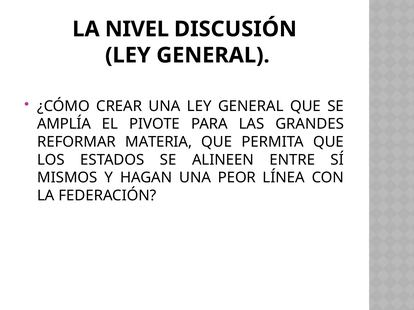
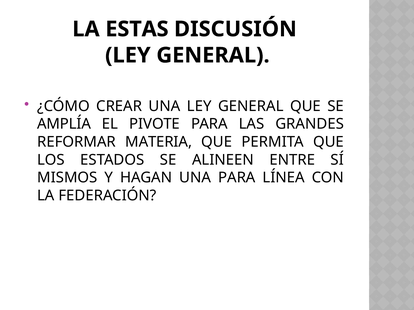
NIVEL: NIVEL -> ESTAS
UNA PEOR: PEOR -> PARA
